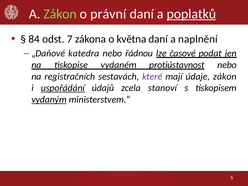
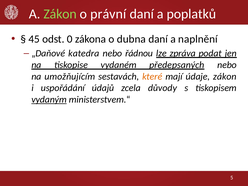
poplatků underline: present -> none
84: 84 -> 45
7: 7 -> 0
května: května -> dubna
časové: časové -> zpráva
protiústavnost: protiústavnost -> předepsaných
registračních: registračních -> umožňujícím
které colour: purple -> orange
uspořádání underline: present -> none
stanoví: stanoví -> důvody
